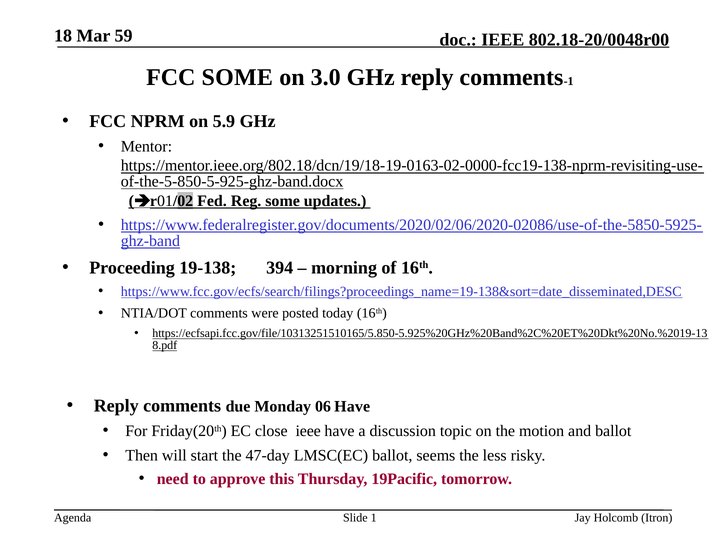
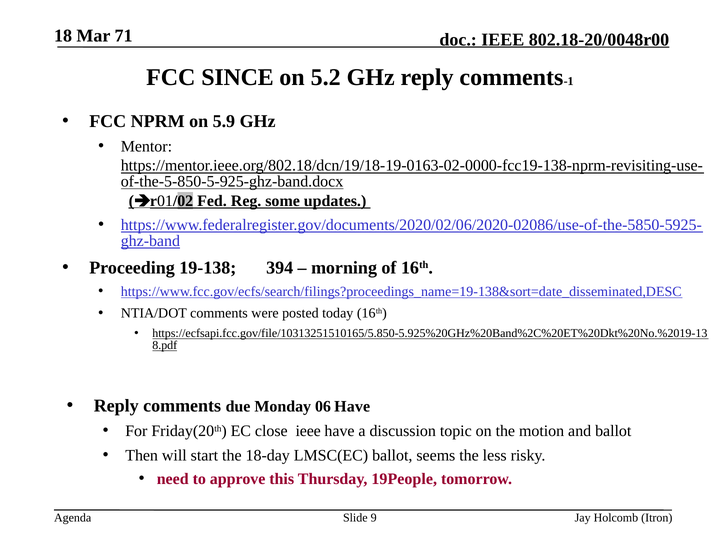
59: 59 -> 71
FCC SOME: SOME -> SINCE
3.0: 3.0 -> 5.2
47-day: 47-day -> 18-day
19Pacific: 19Pacific -> 19People
1: 1 -> 9
